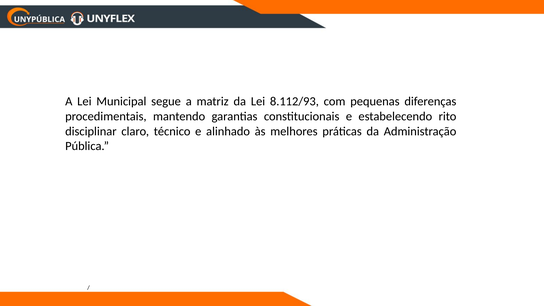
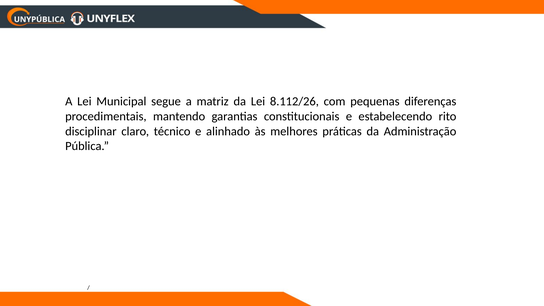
8.112/93: 8.112/93 -> 8.112/26
